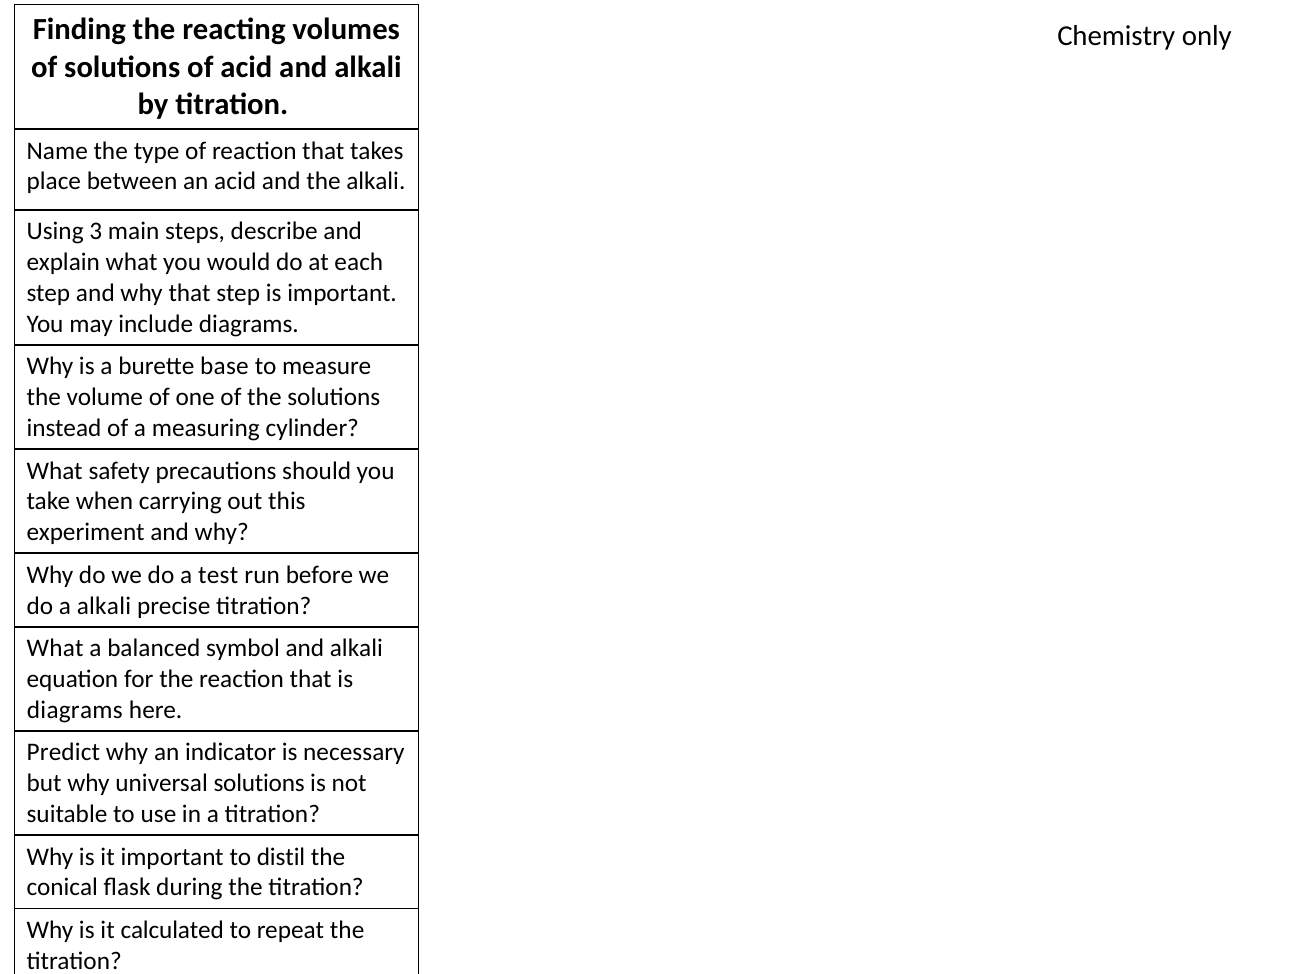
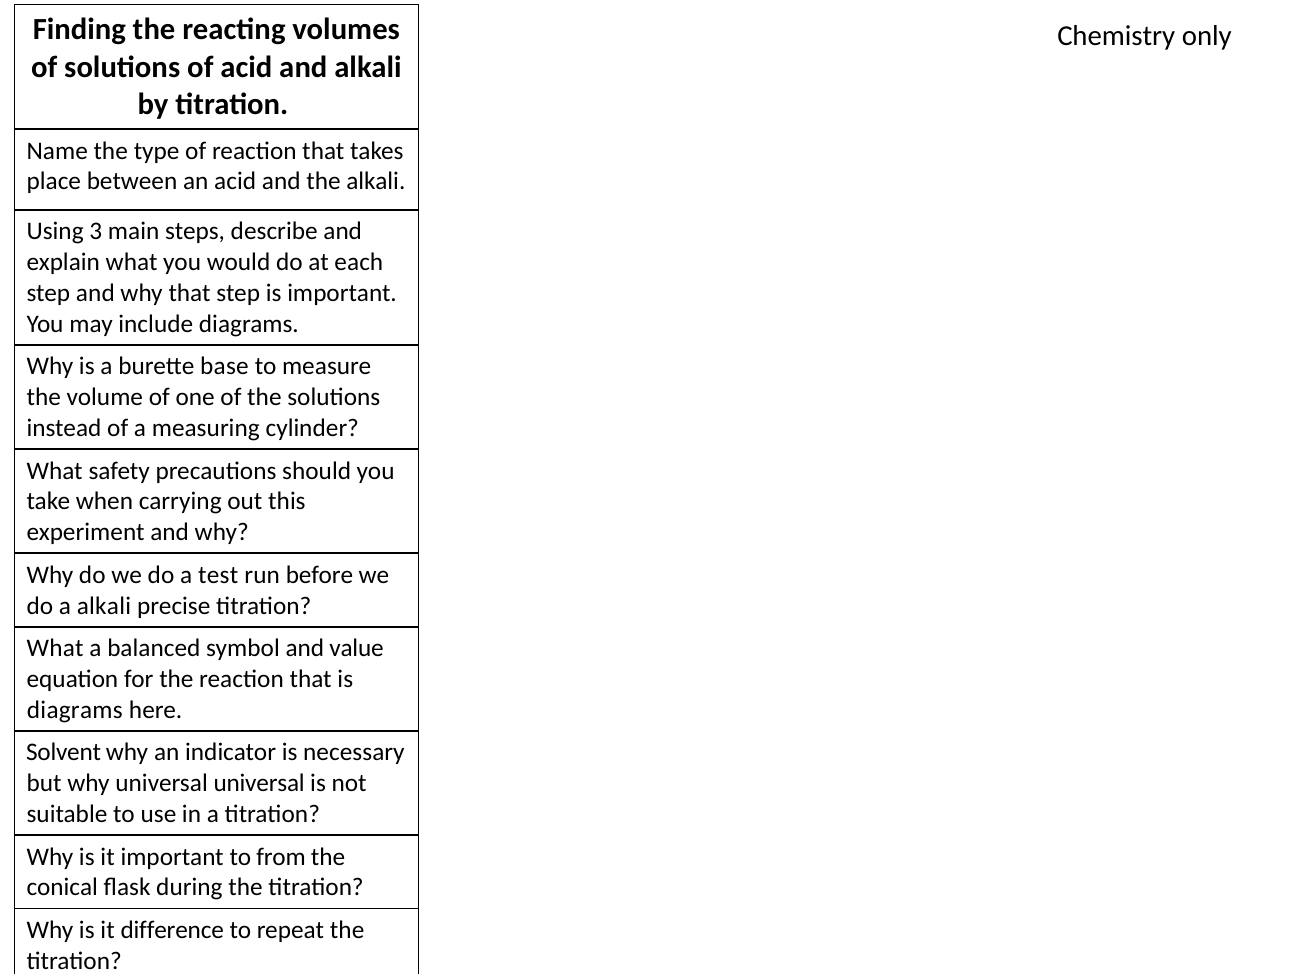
symbol and alkali: alkali -> value
Predict: Predict -> Solvent
universal solutions: solutions -> universal
distil: distil -> from
calculated: calculated -> difference
